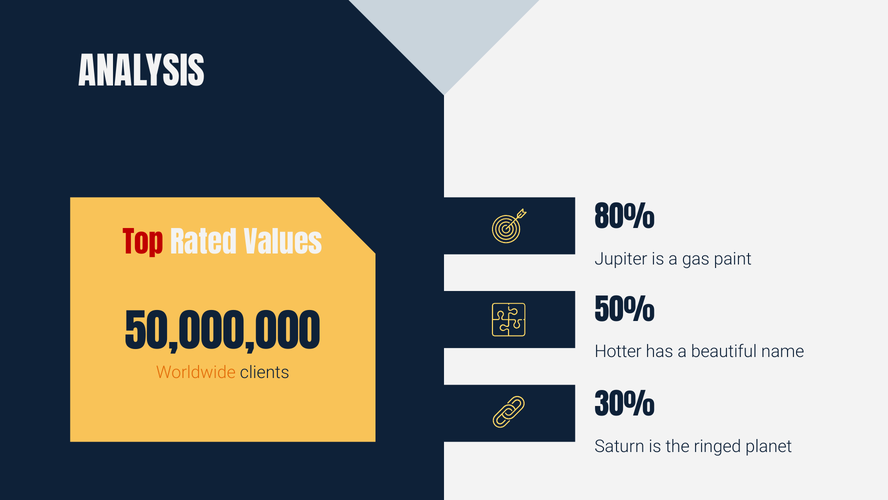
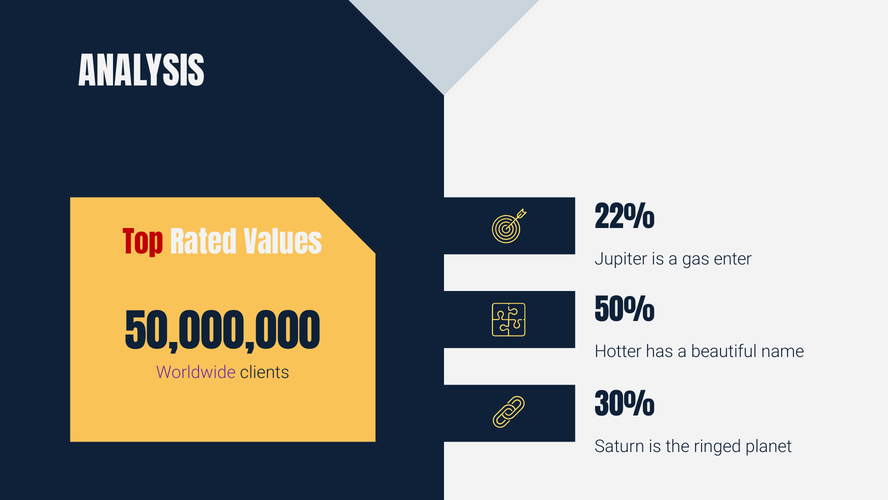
80%: 80% -> 22%
paint: paint -> enter
Worldwide colour: orange -> purple
